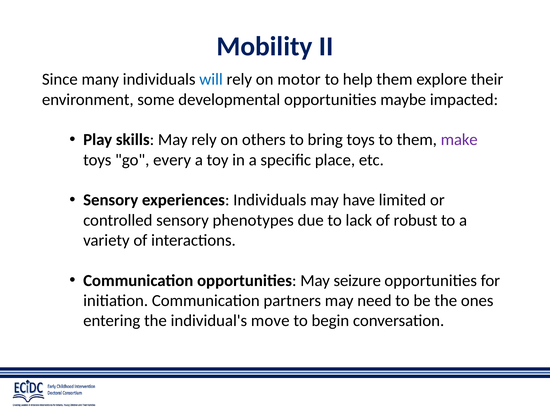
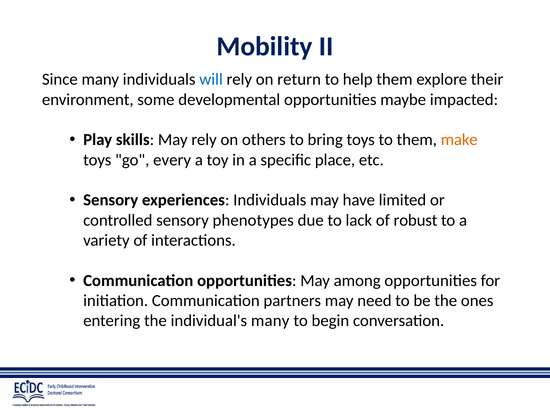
motor: motor -> return
make colour: purple -> orange
seizure: seizure -> among
individual's move: move -> many
